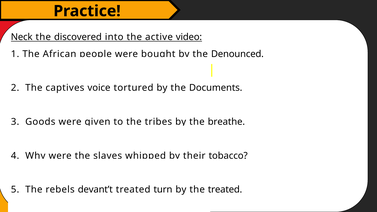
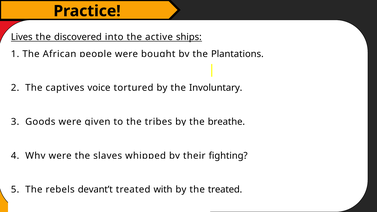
Neck: Neck -> Lives
video: video -> ships
Denounced: Denounced -> Plantations
Documents: Documents -> Involuntary
tobacco: tobacco -> fighting
turn: turn -> with
